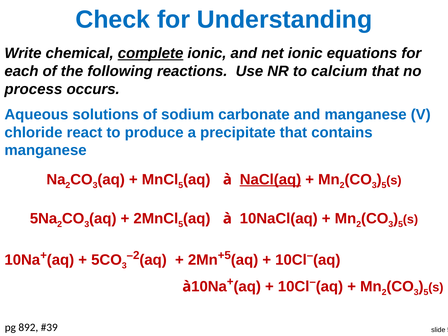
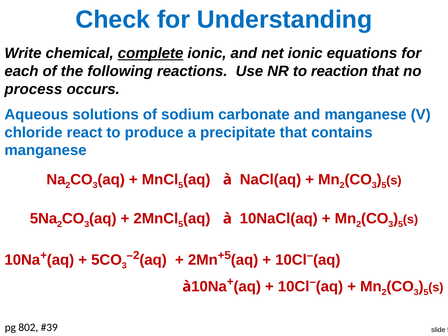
calcium: calcium -> reaction
NaCl(aq underline: present -> none
892: 892 -> 802
